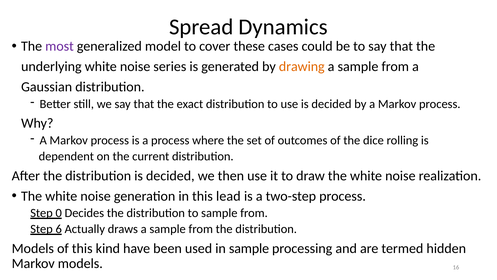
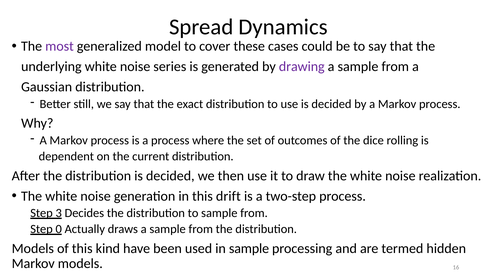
drawing colour: orange -> purple
lead: lead -> drift
0: 0 -> 3
6: 6 -> 0
